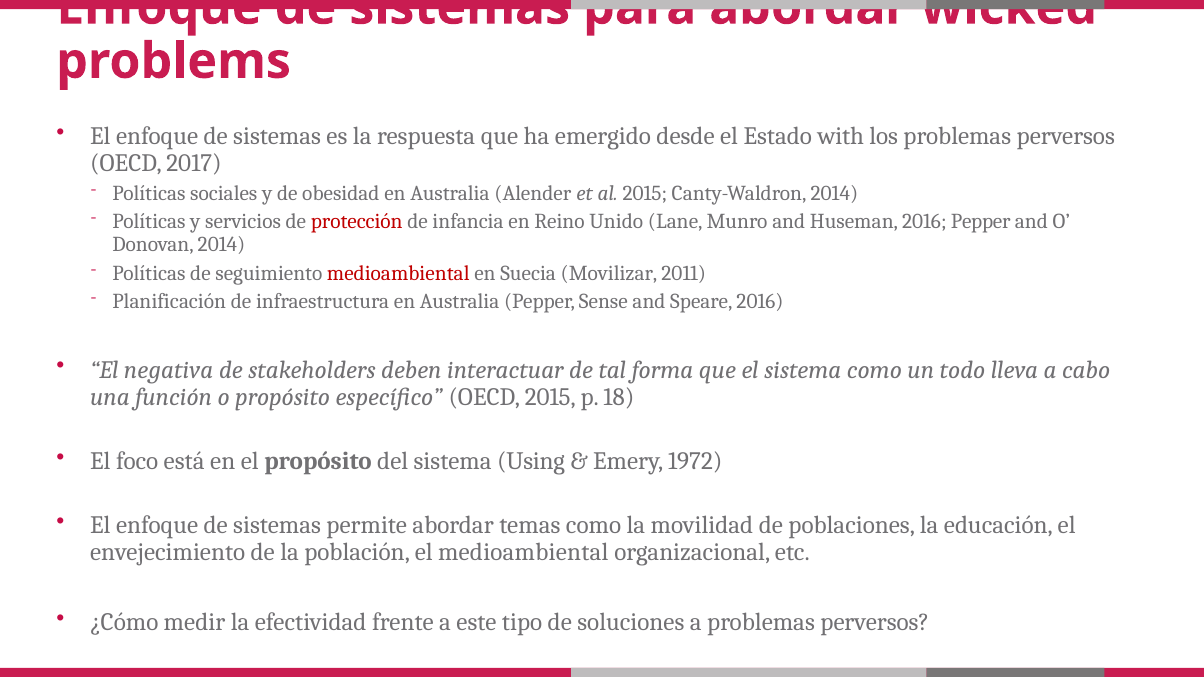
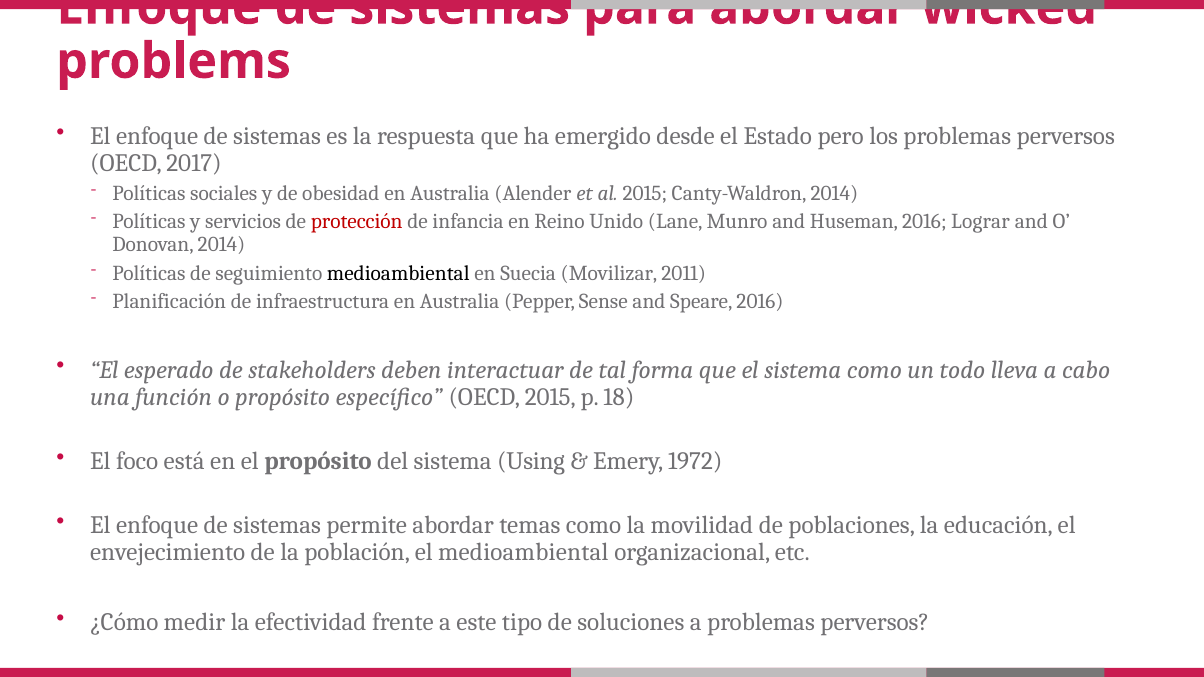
with: with -> pero
2016 Pepper: Pepper -> Lograr
medioambiental at (398, 273) colour: red -> black
negativa: negativa -> esperado
